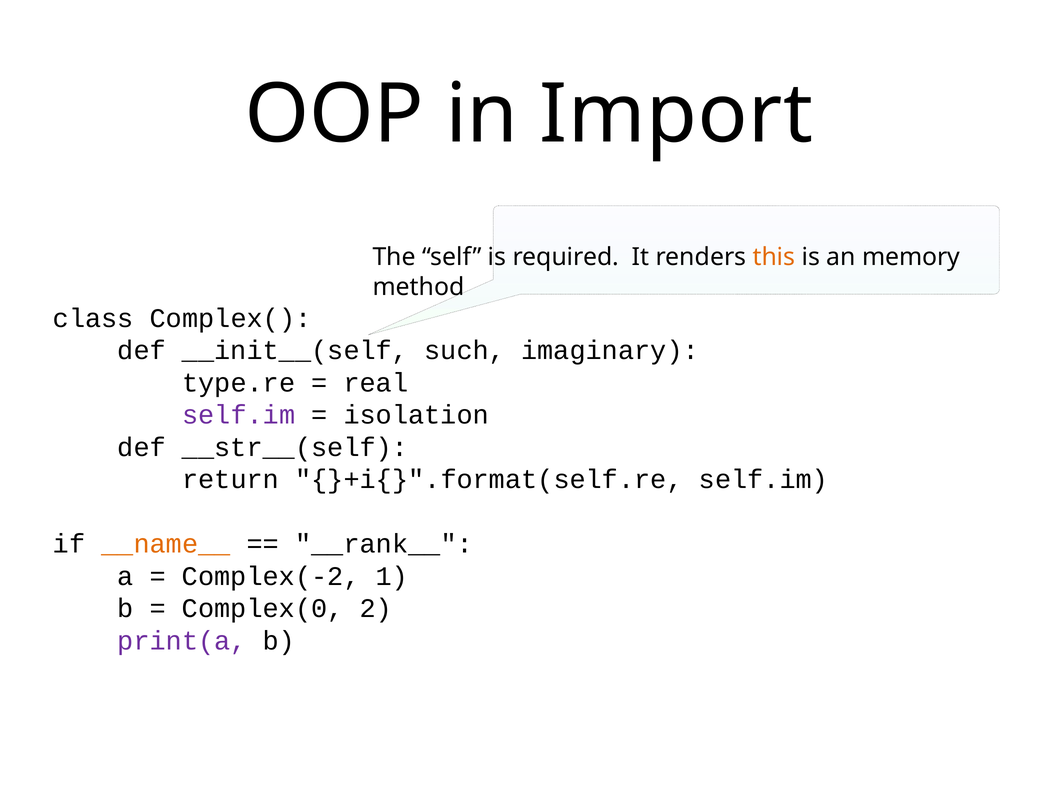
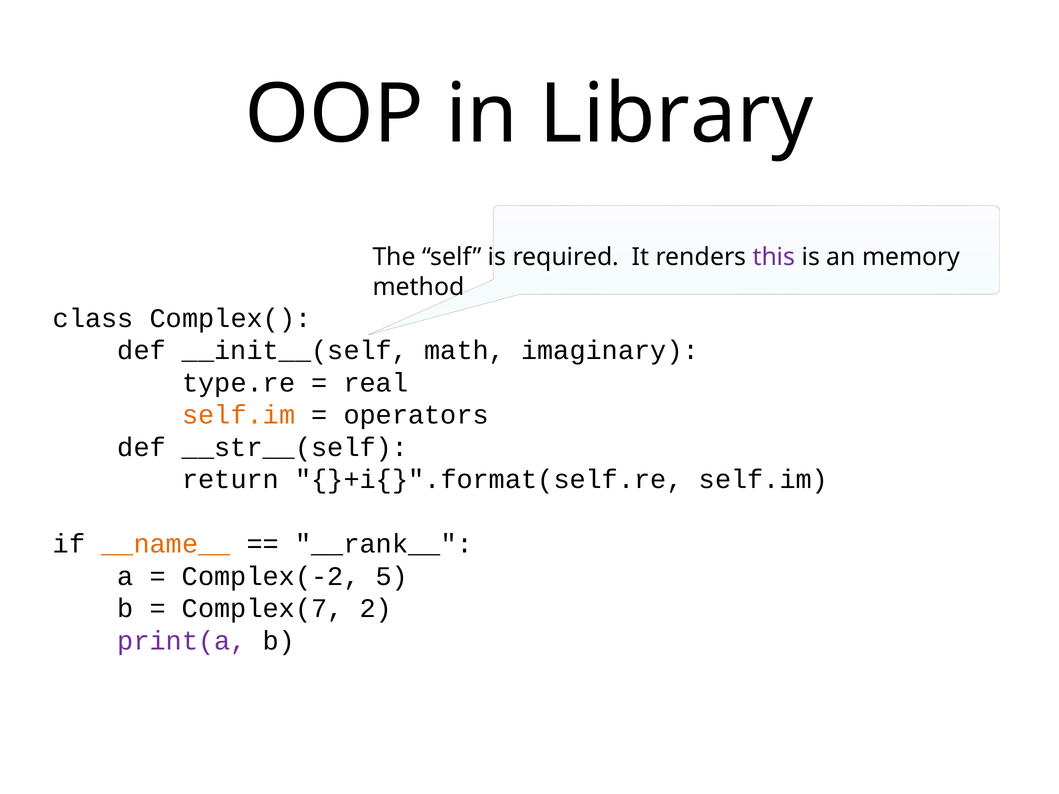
Import: Import -> Library
this colour: orange -> purple
such: such -> math
self.im at (239, 415) colour: purple -> orange
isolation: isolation -> operators
1: 1 -> 5
Complex(0: Complex(0 -> Complex(7
